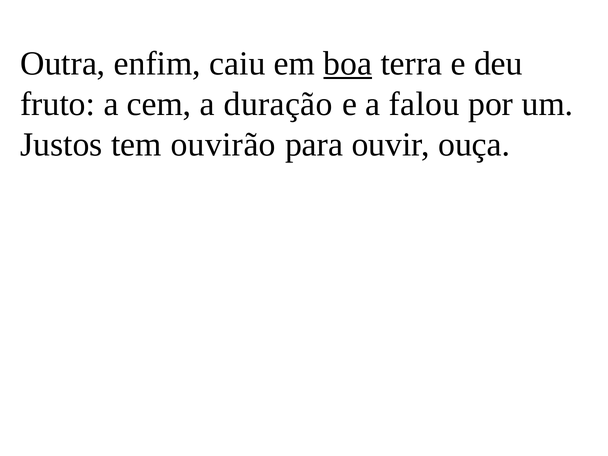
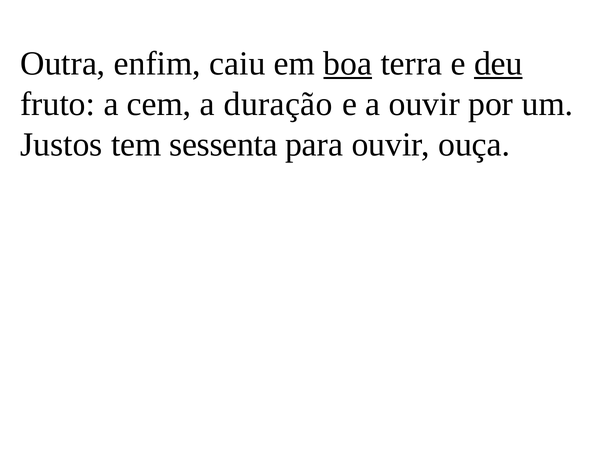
deu underline: none -> present
a falou: falou -> ouvir
ouvirão: ouvirão -> sessenta
